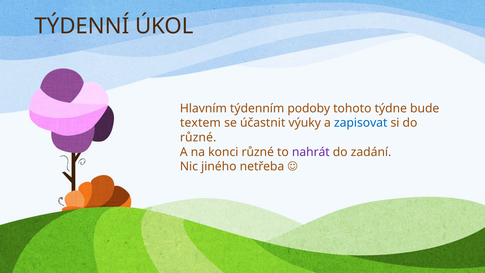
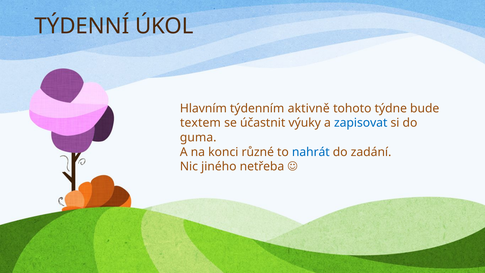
podoby: podoby -> aktivně
různé at (198, 137): různé -> guma
nahrát colour: purple -> blue
